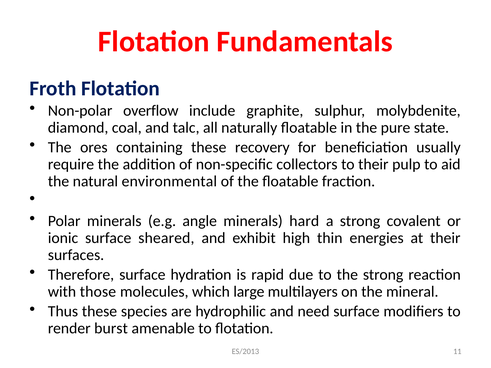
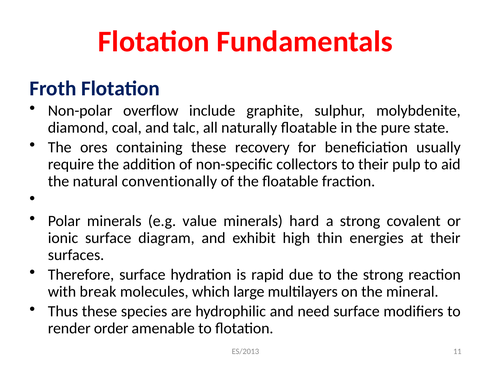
environmental: environmental -> conventionally
angle: angle -> value
sheared: sheared -> diagram
those: those -> break
burst: burst -> order
